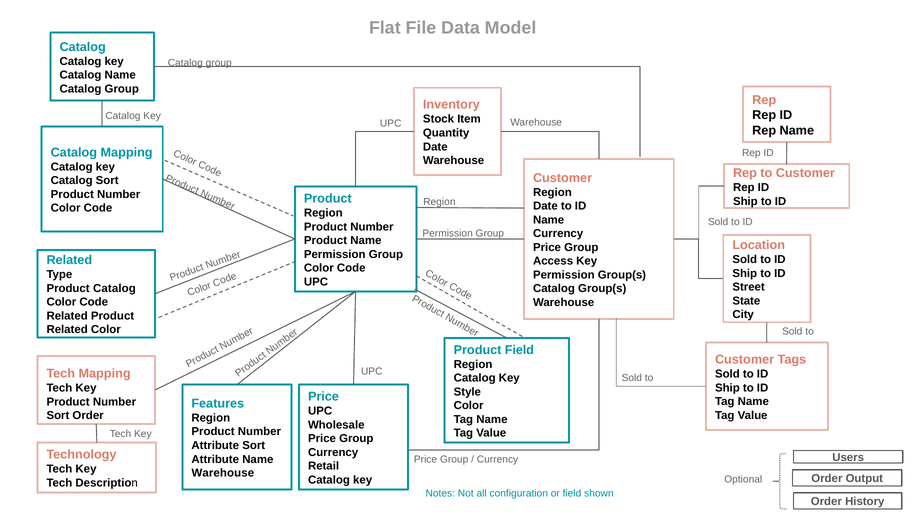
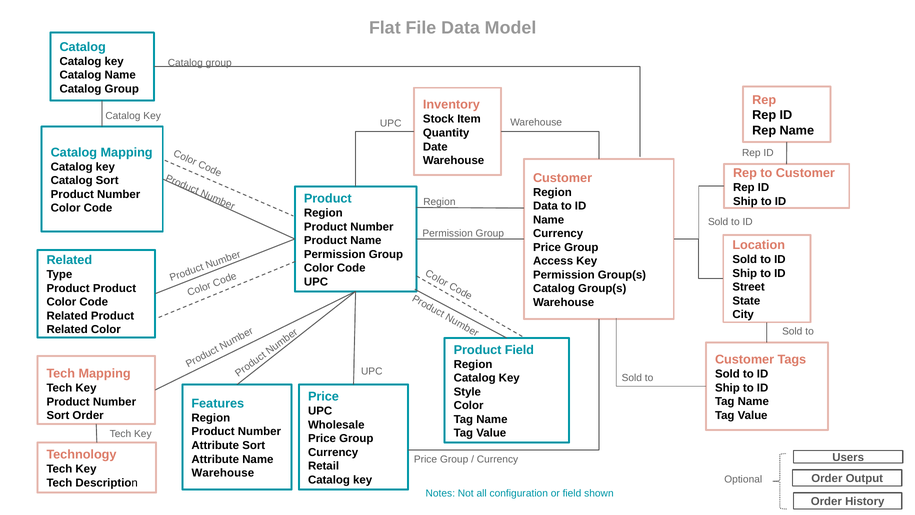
Date at (545, 206): Date -> Data
Product Catalog: Catalog -> Product
